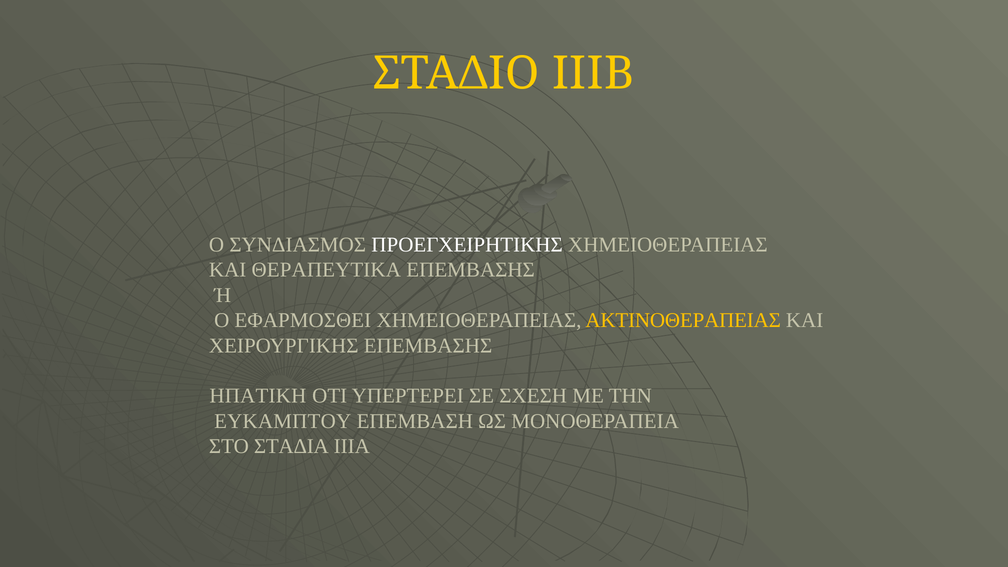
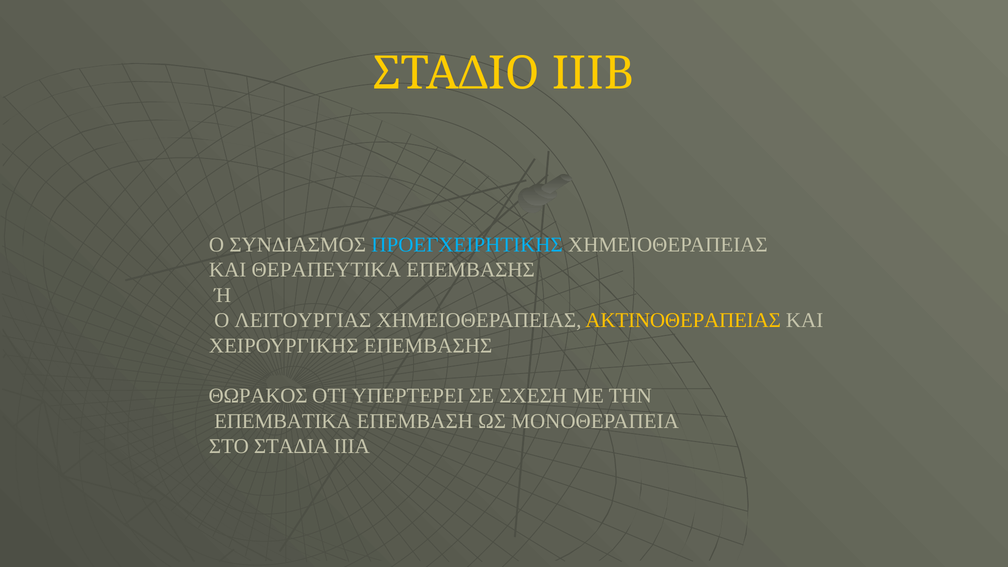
ΠΡΟΕΓΧΕΙΡΗΤΙΚΗΣ colour: white -> light blue
ΕΦΑΡΜΟΣΘΕΙ: ΕΦΑΡΜΟΣΘΕΙ -> ΛΕΙΤΟΥΡΓΙΑΣ
ΗΠΑΤΙΚΗ: ΗΠΑΤΙΚΗ -> ΘΩΡΑΚΟΣ
ΕΥΚΑΜΠΤΟΥ: ΕΥΚΑΜΠΤΟΥ -> ΕΠΕΜΒΑΤΙΚΑ
